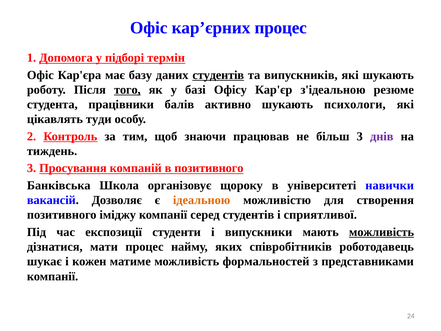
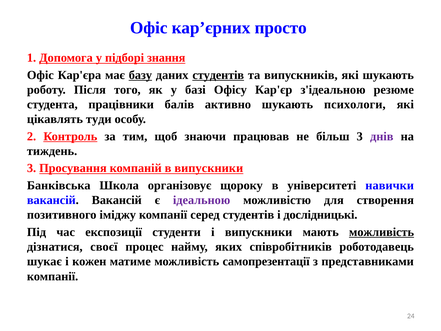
кар’єрних процес: процес -> просто
термін: термін -> знання
базу underline: none -> present
того underline: present -> none
в позитивного: позитивного -> випускники
вакансій Дозволяє: Дозволяє -> Вакансій
ідеальною colour: orange -> purple
сприятливої: сприятливої -> дослідницькі
мати: мати -> своєї
формальностей: формальностей -> самопрезентації
